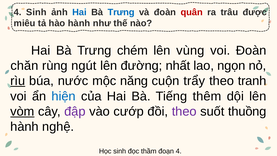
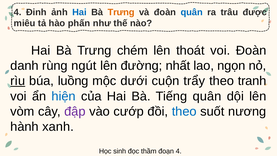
4 Sinh: Sinh -> Đinh
Trưng at (121, 12) colour: blue -> orange
quân at (192, 12) colour: red -> blue
hào hành: hành -> phấn
vùng: vùng -> thoát
chăn: chăn -> danh
nước: nước -> luồng
năng: năng -> dưới
Tiếng thêm: thêm -> quân
vòm underline: present -> none
theo at (184, 112) colour: purple -> blue
thuồng: thuồng -> nương
nghệ: nghệ -> xanh
